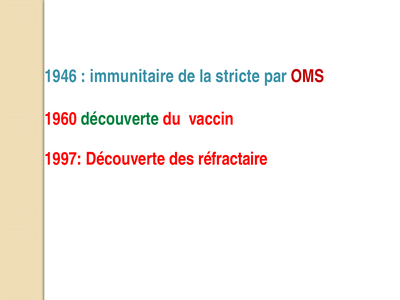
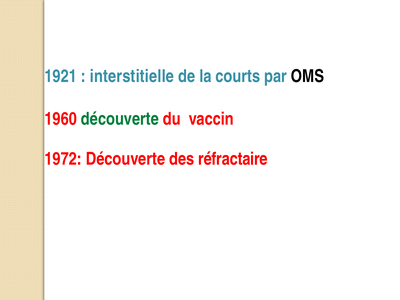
1946: 1946 -> 1921
immunitaire: immunitaire -> interstitielle
stricte: stricte -> courts
OMS colour: red -> black
1997: 1997 -> 1972
